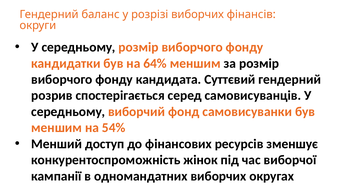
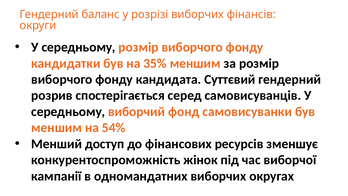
64%: 64% -> 35%
